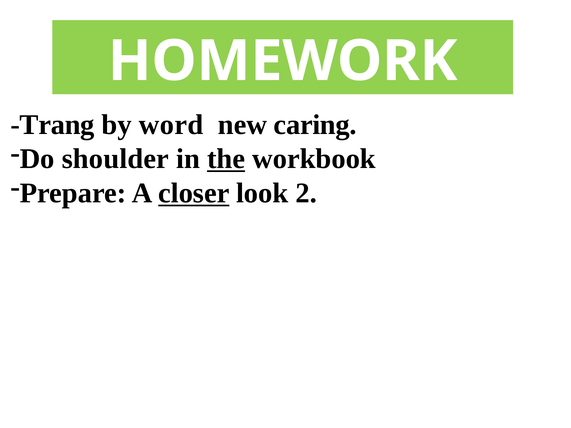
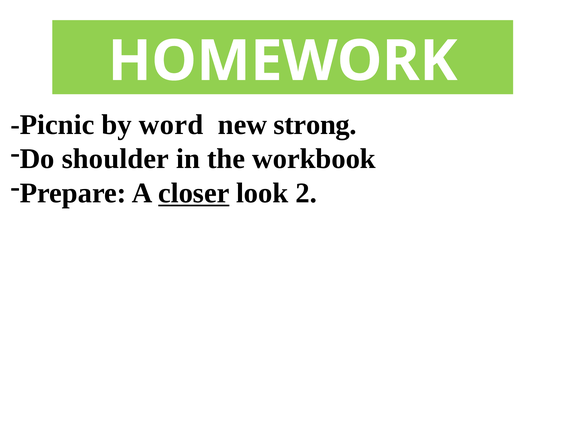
Trang: Trang -> Picnic
caring: caring -> strong
the underline: present -> none
